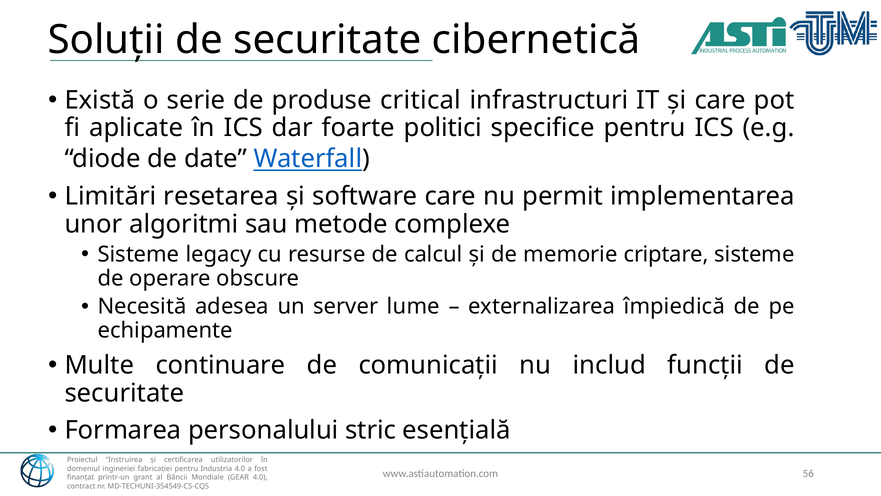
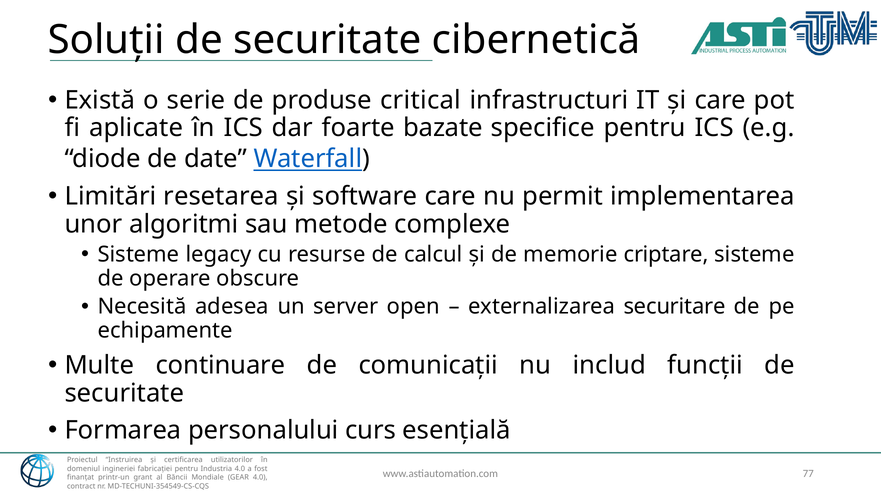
politici: politici -> bazate
lume: lume -> open
împiedică: împiedică -> securitare
stric: stric -> curs
56: 56 -> 77
